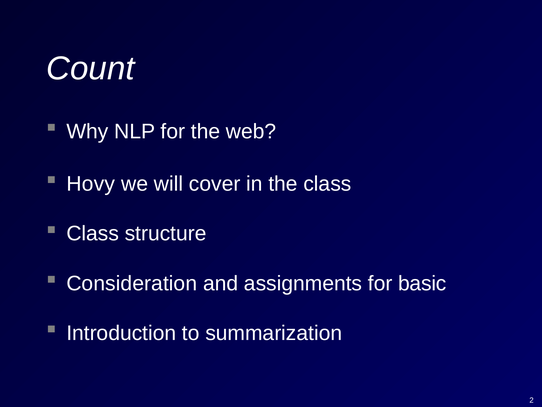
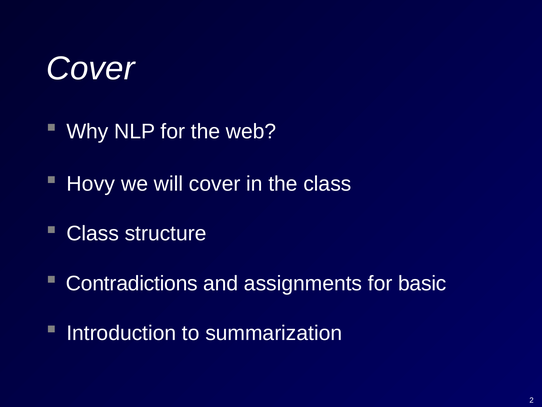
Count at (90, 68): Count -> Cover
Consideration: Consideration -> Contradictions
